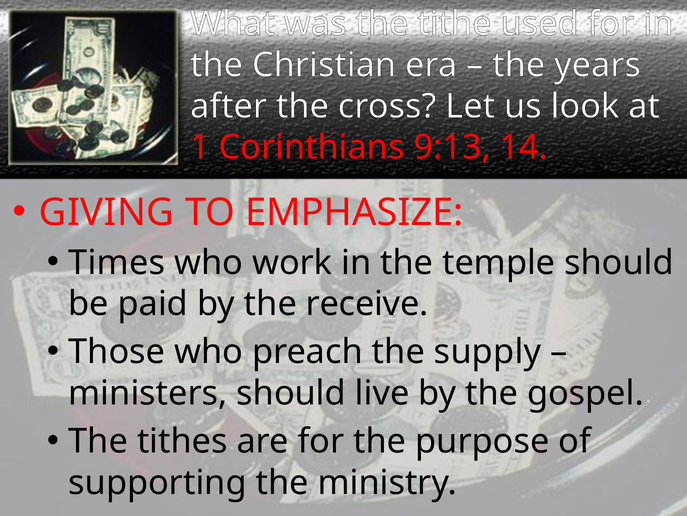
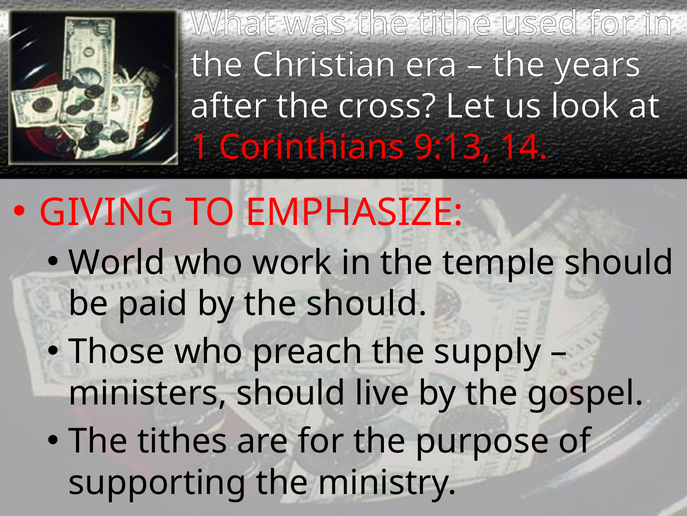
Times: Times -> World
the receive: receive -> should
